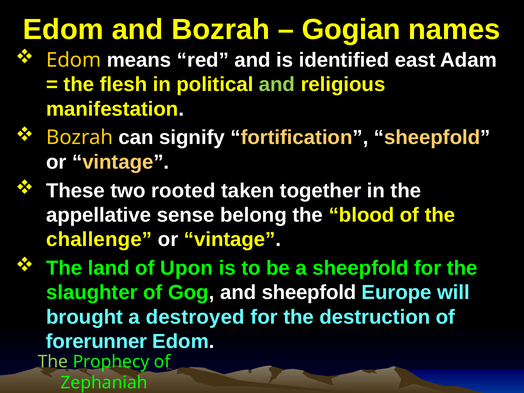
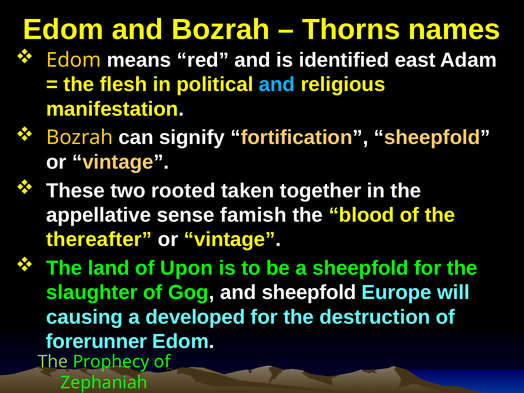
Gogian: Gogian -> Thorns
and at (277, 85) colour: light green -> light blue
belong: belong -> famish
challenge: challenge -> thereafter
brought: brought -> causing
destroyed: destroyed -> developed
